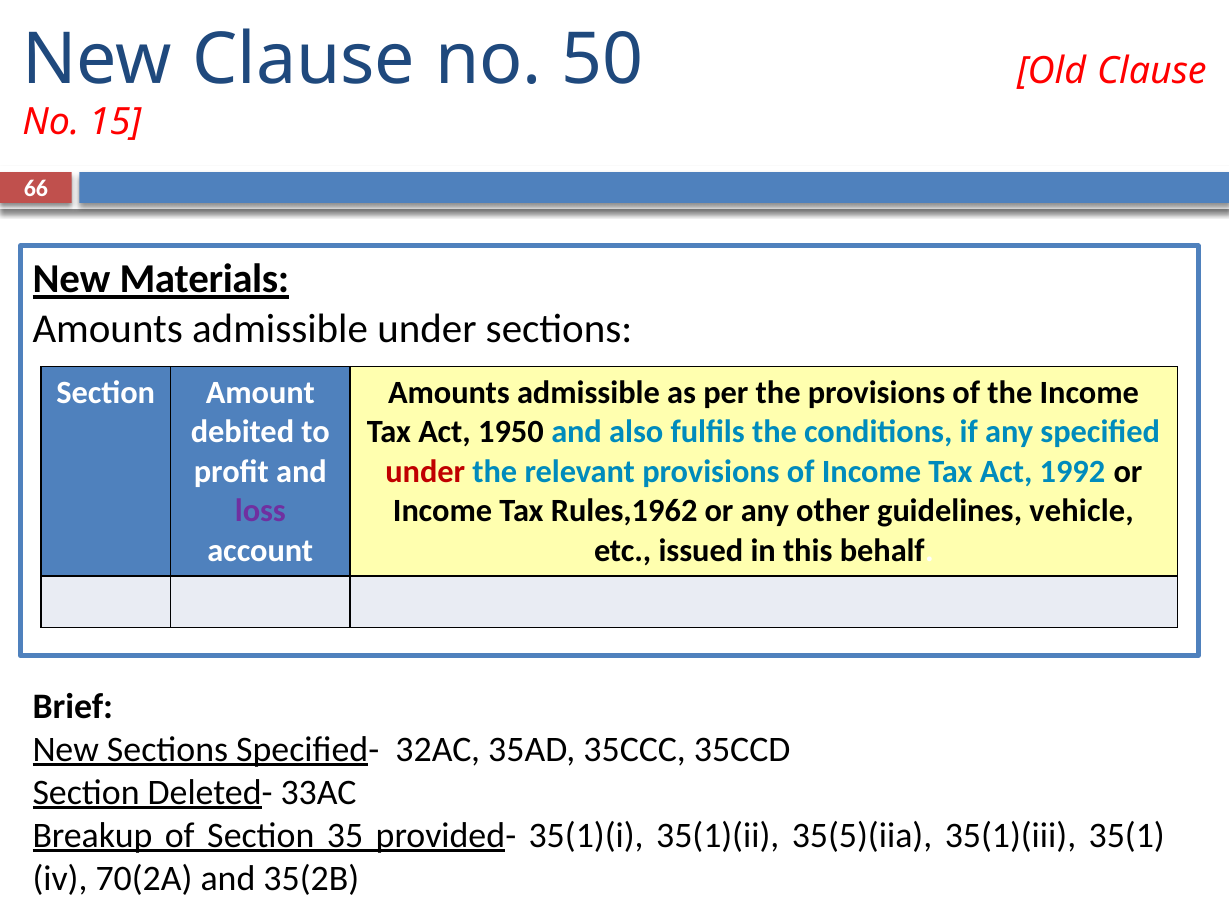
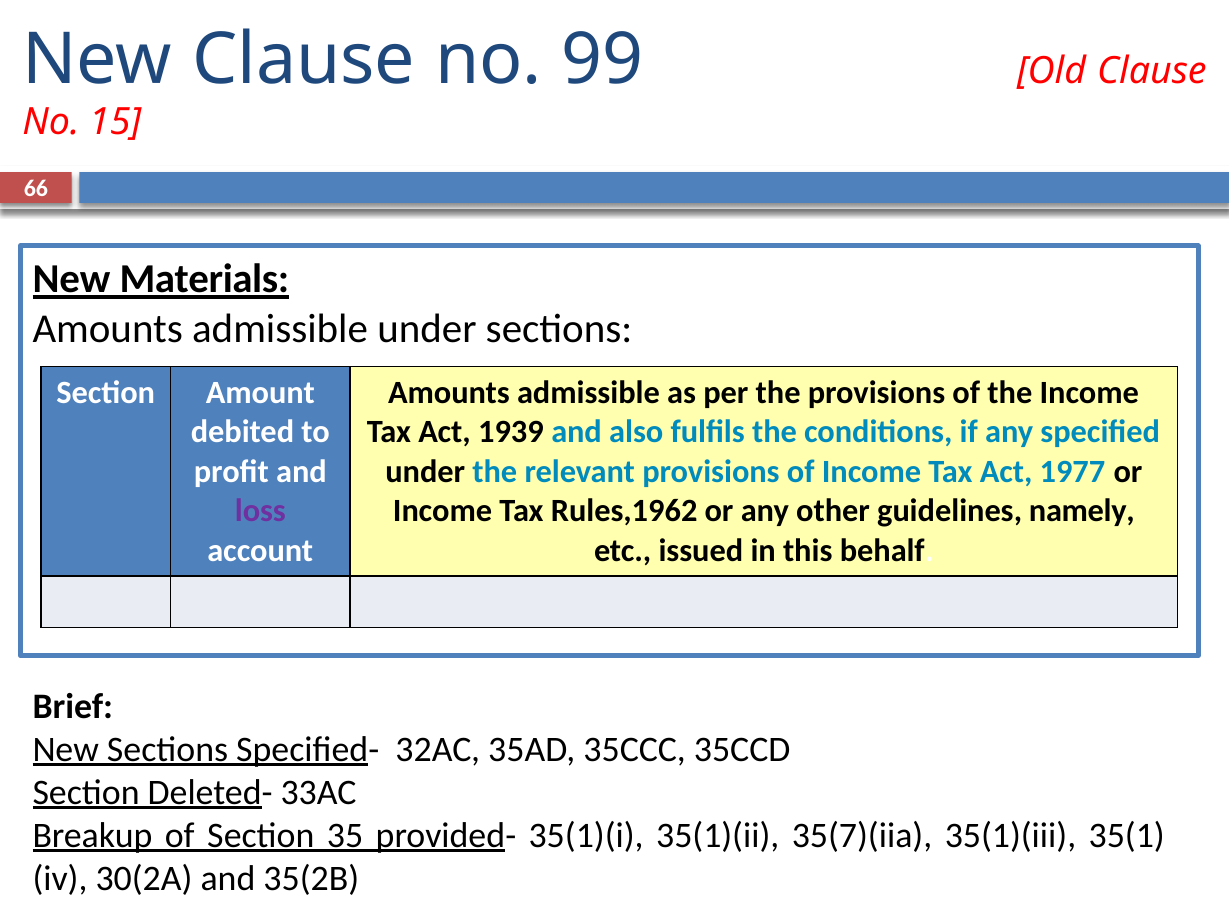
50: 50 -> 99
1950: 1950 -> 1939
under at (425, 472) colour: red -> black
1992: 1992 -> 1977
vehicle: vehicle -> namely
35(5)(iia: 35(5)(iia -> 35(7)(iia
70(2A: 70(2A -> 30(2A
